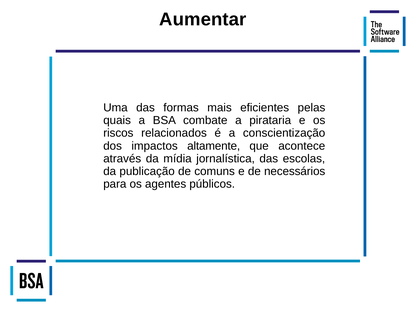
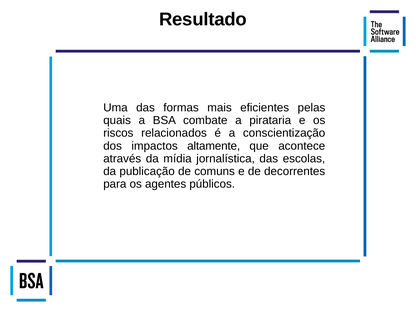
Aumentar: Aumentar -> Resultado
necessários: necessários -> decorrentes
